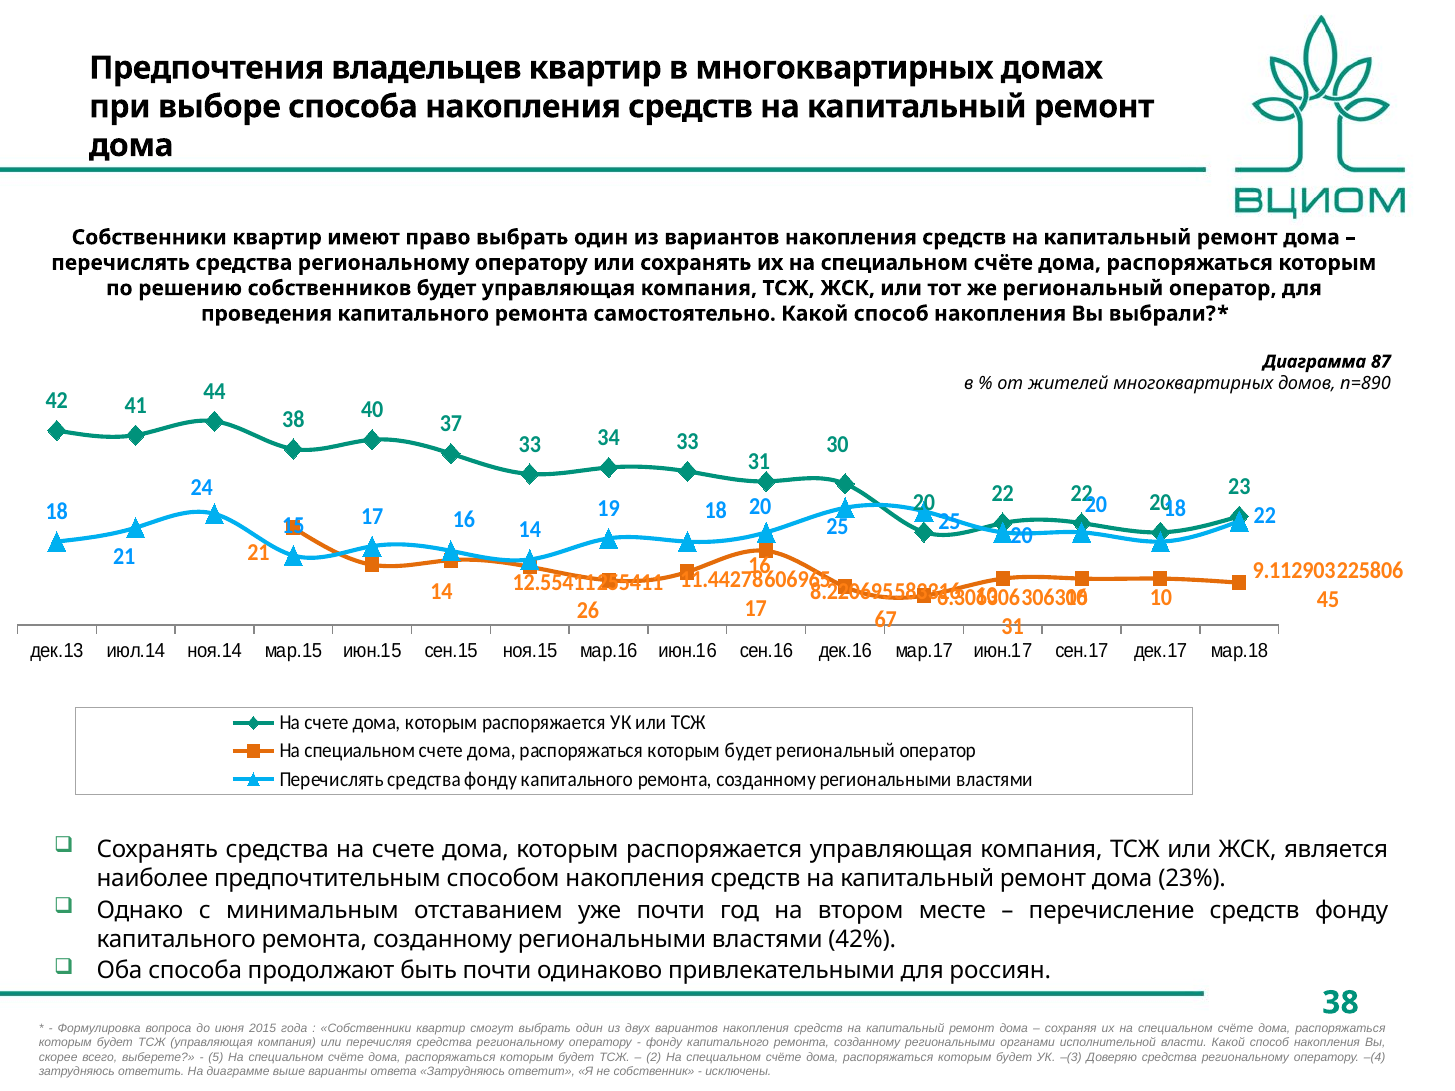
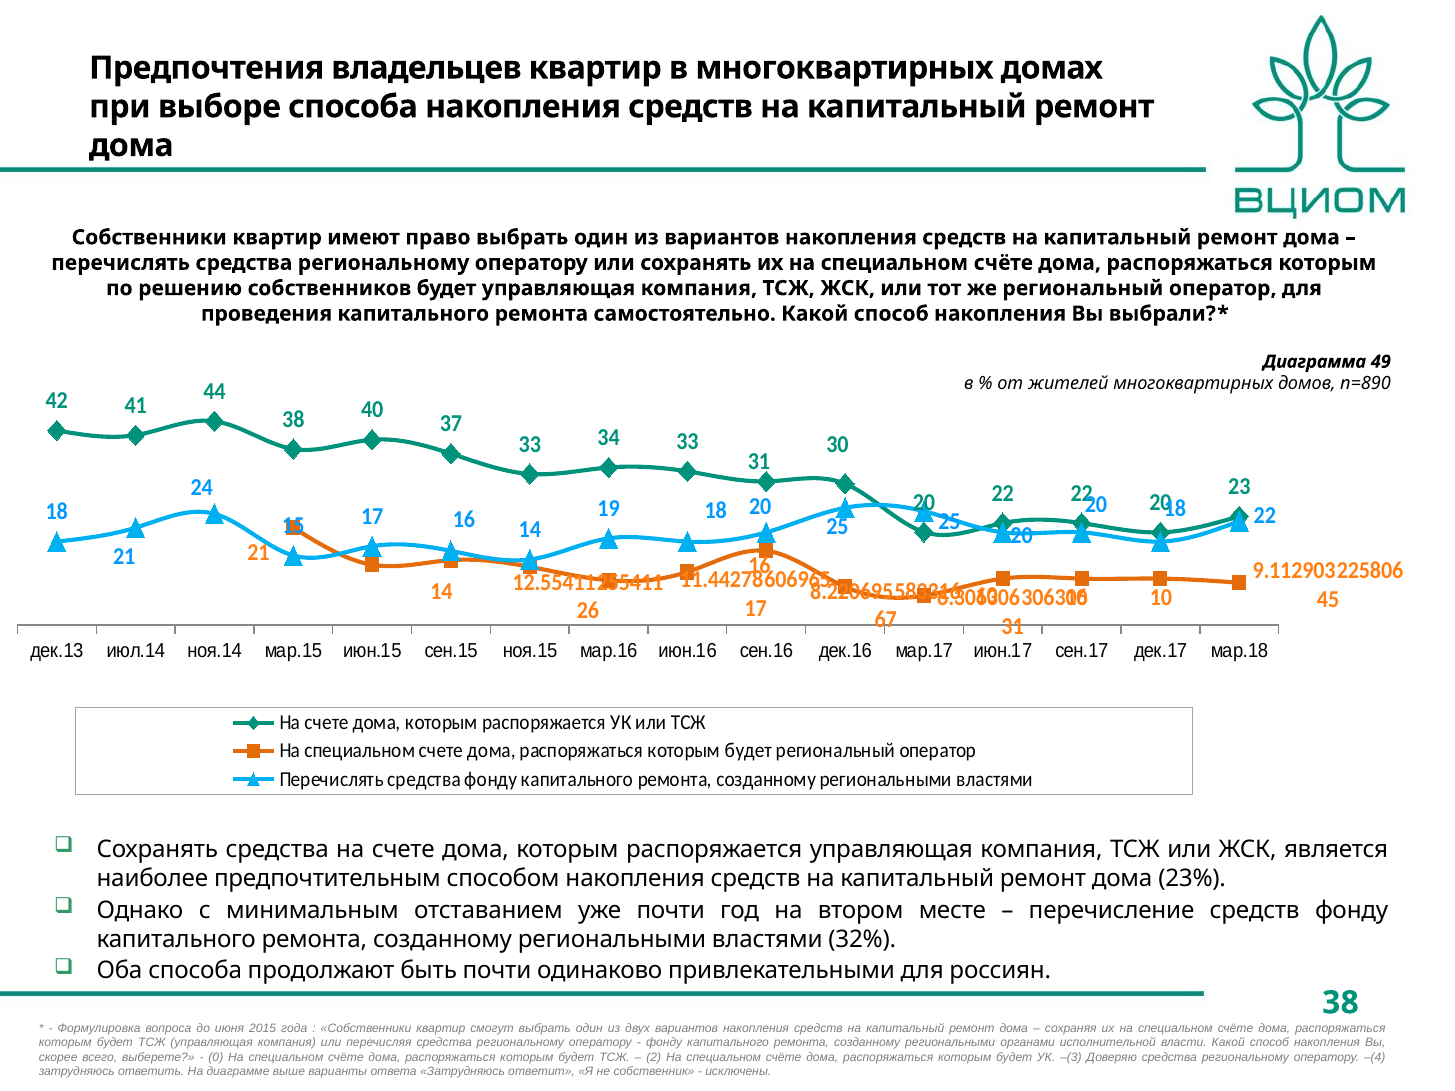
87: 87 -> 49
42%: 42% -> 32%
5: 5 -> 0
